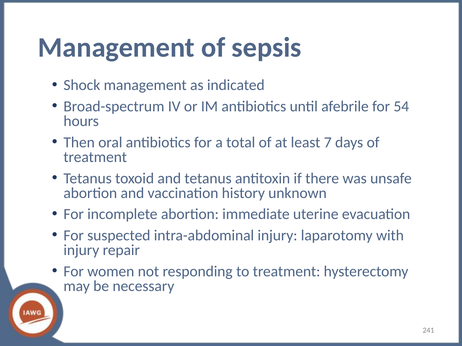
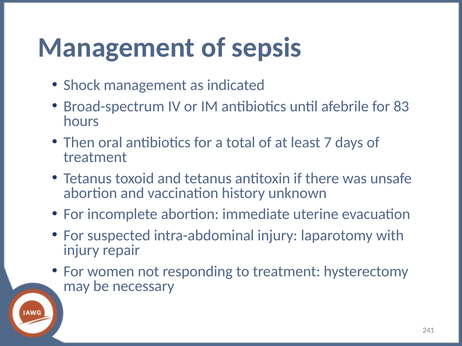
54: 54 -> 83
